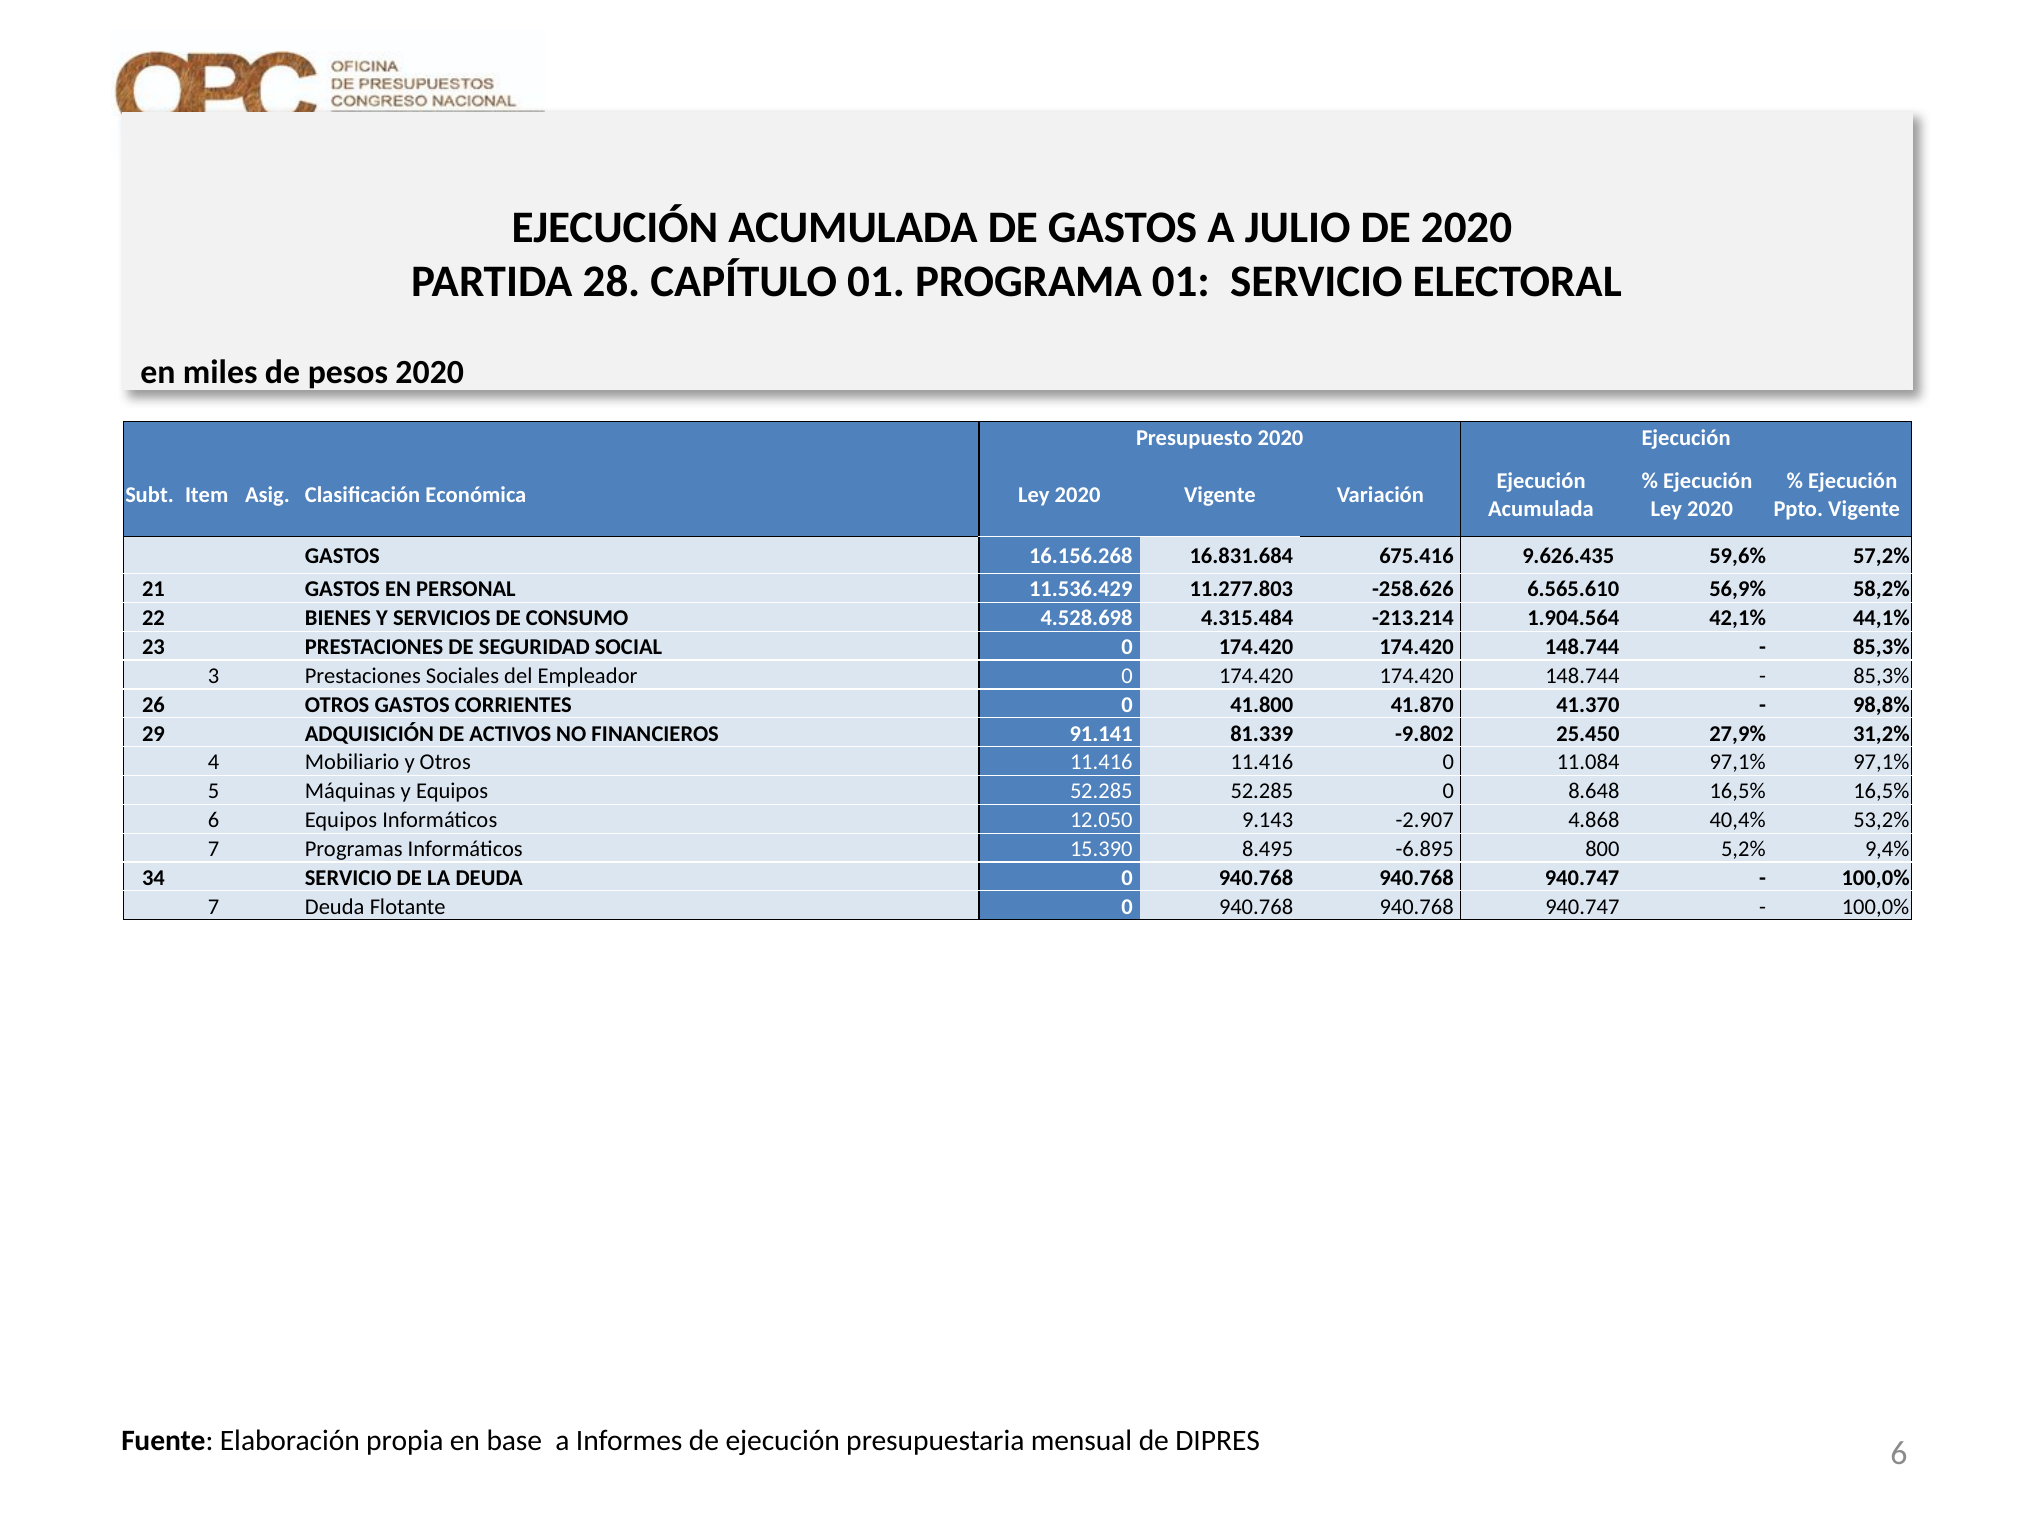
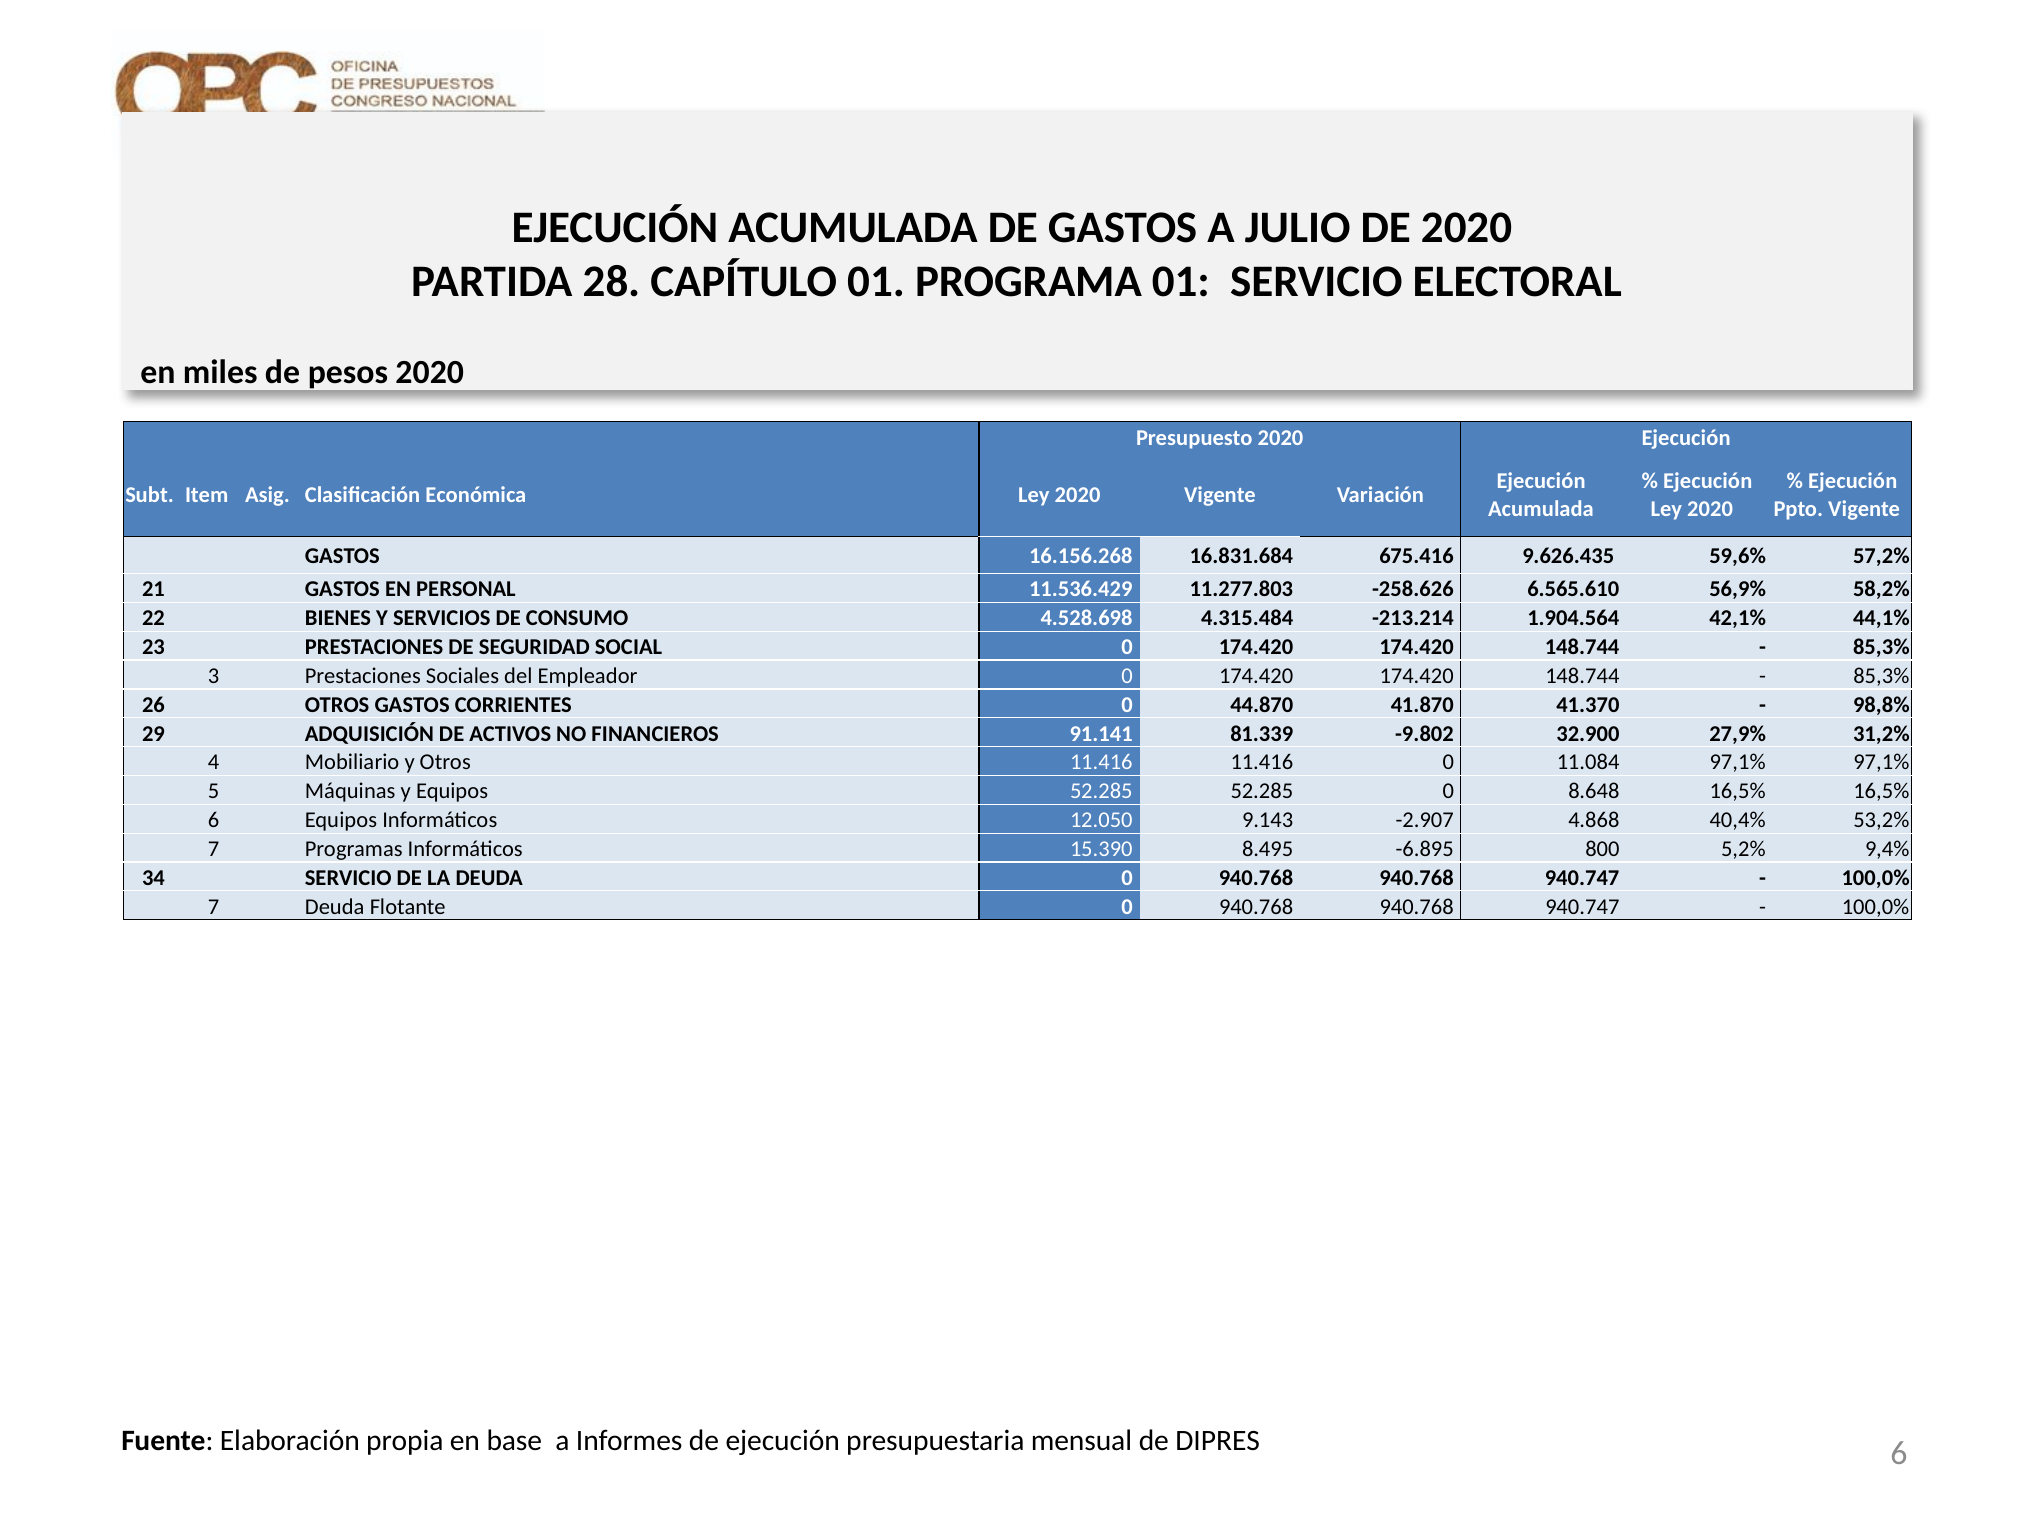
41.800: 41.800 -> 44.870
25.450: 25.450 -> 32.900
